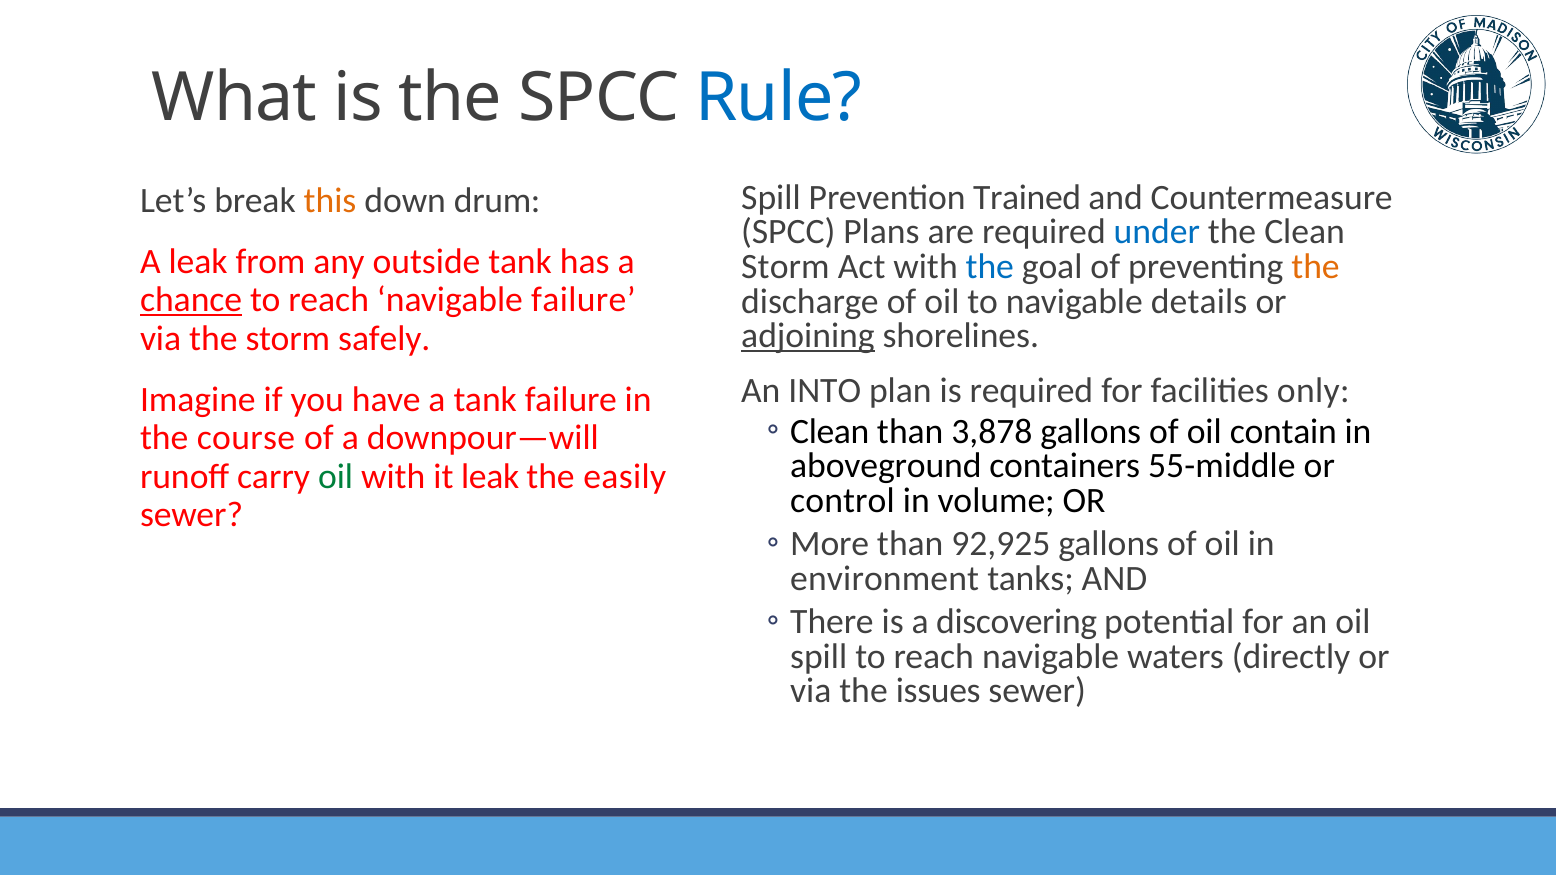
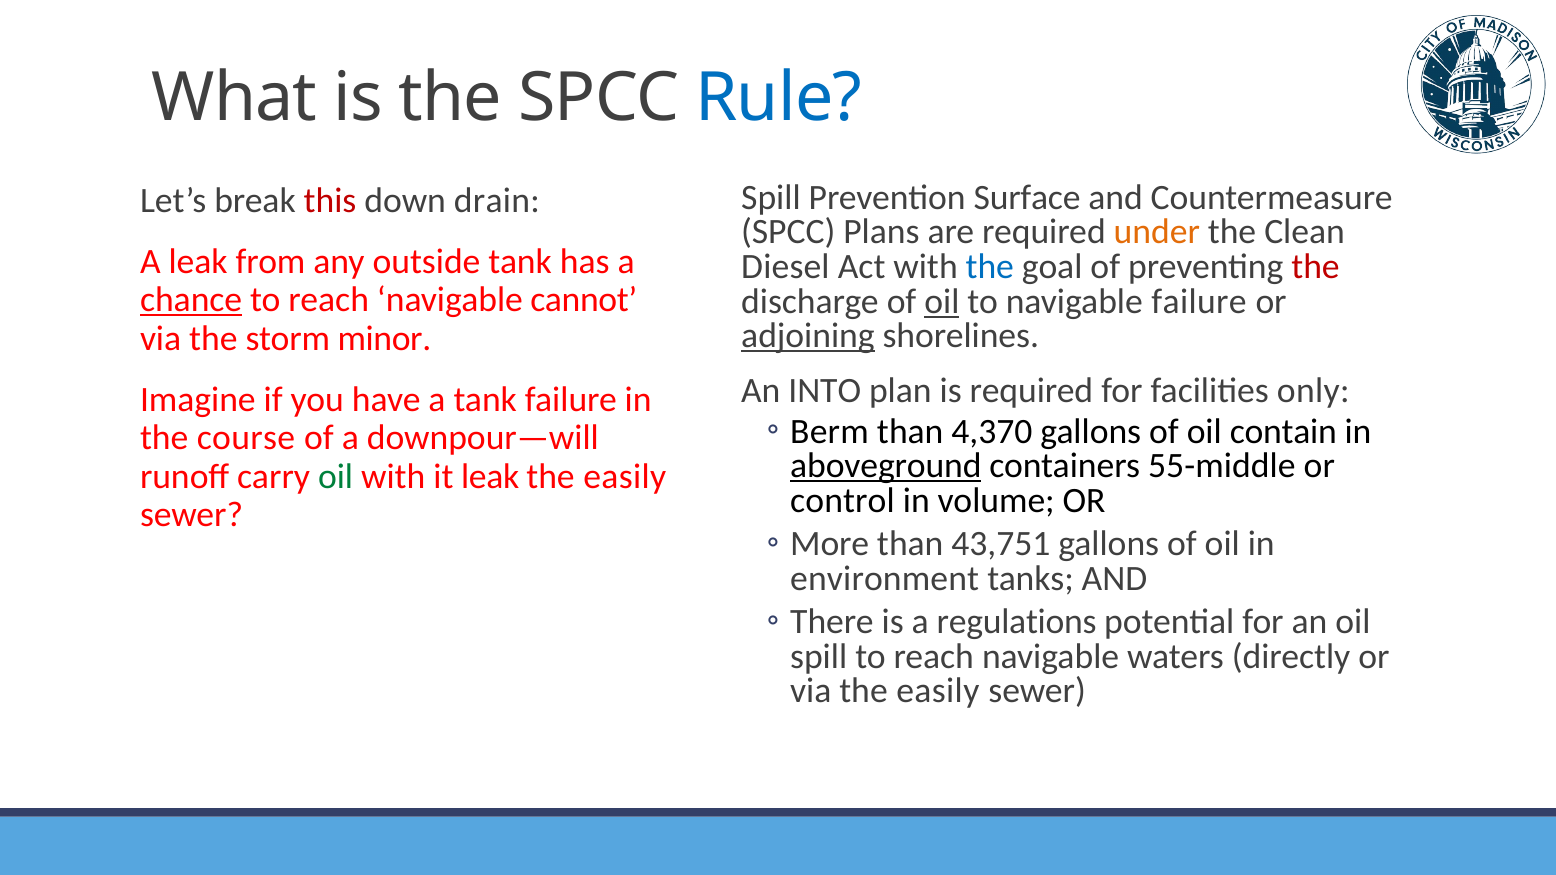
Trained: Trained -> Surface
this colour: orange -> red
drum: drum -> drain
under colour: blue -> orange
Storm at (785, 267): Storm -> Diesel
the at (1316, 267) colour: orange -> red
navigable failure: failure -> cannot
oil at (942, 301) underline: none -> present
navigable details: details -> failure
safely: safely -> minor
Clean at (830, 431): Clean -> Berm
3,878: 3,878 -> 4,370
aboveground underline: none -> present
92,925: 92,925 -> 43,751
discovering: discovering -> regulations
via the issues: issues -> easily
